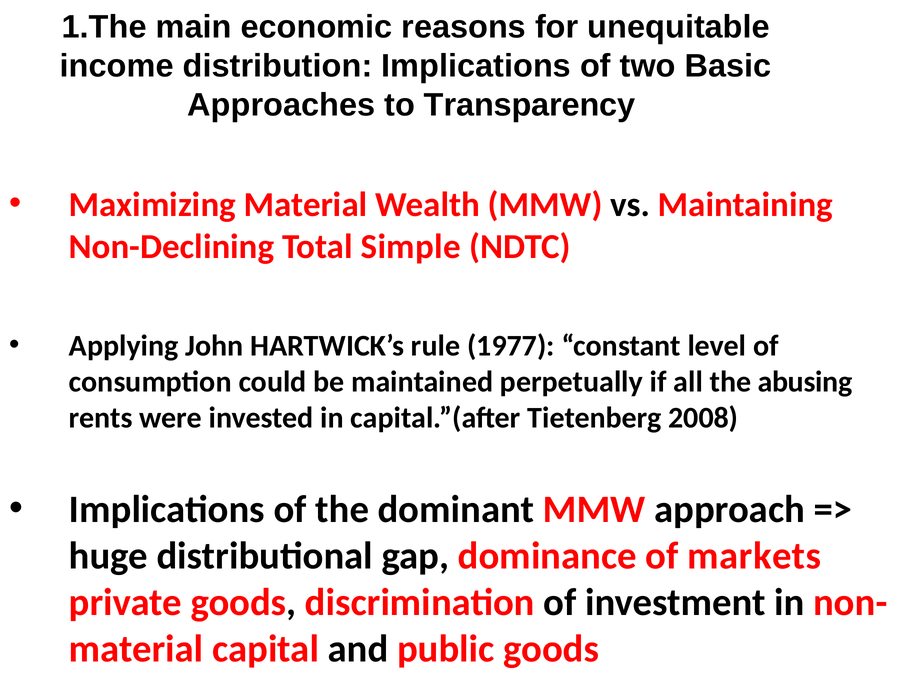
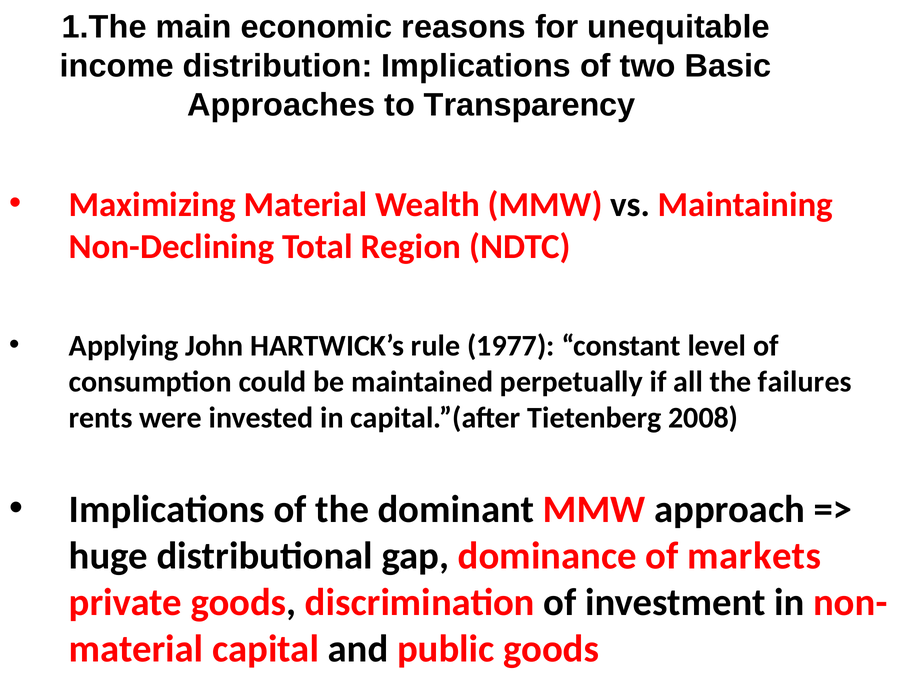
Simple: Simple -> Region
abusing: abusing -> failures
